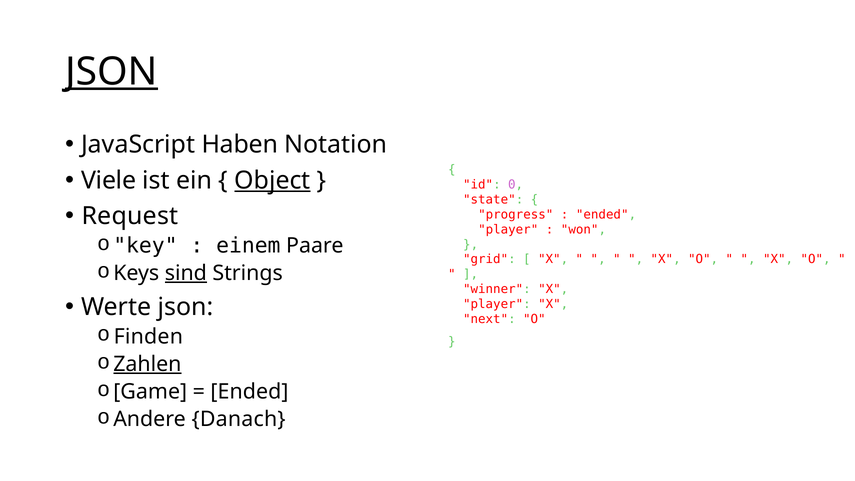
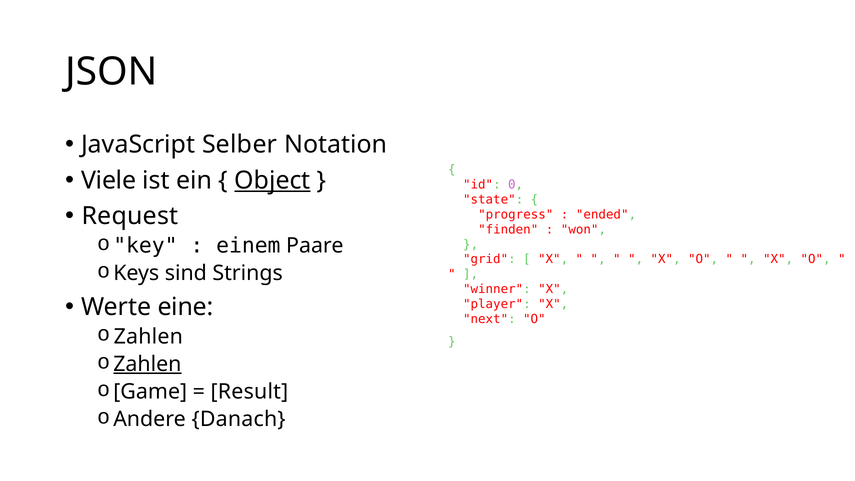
JSON at (111, 72) underline: present -> none
Haben: Haben -> Selber
player at (508, 229): player -> finden
sind underline: present -> none
Werte json: json -> eine
Finden at (148, 336): Finden -> Zahlen
Ended at (249, 391): Ended -> Result
